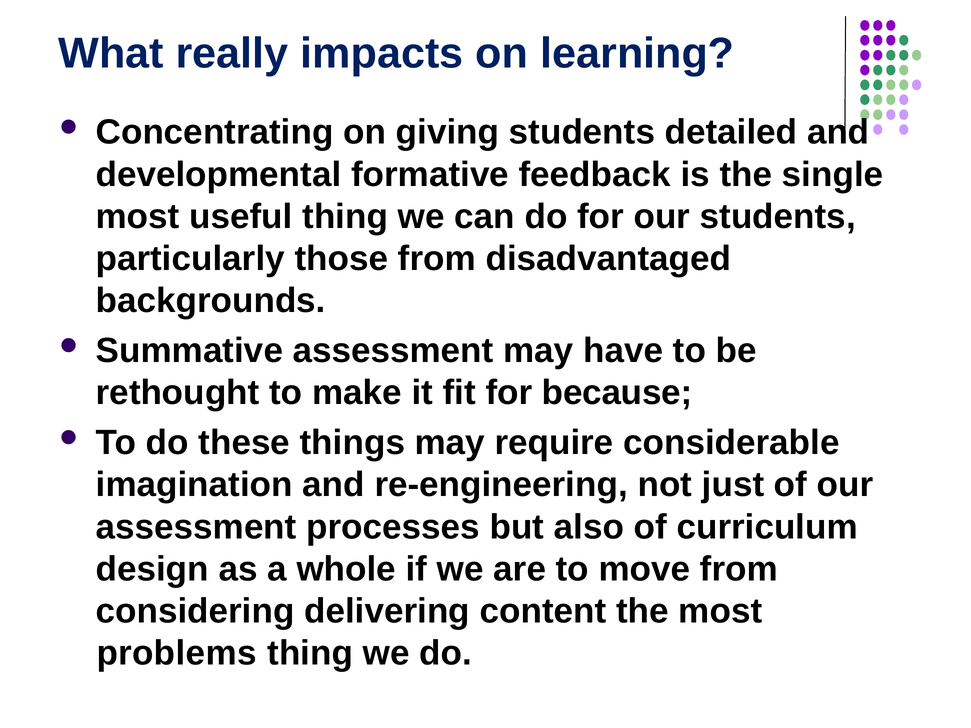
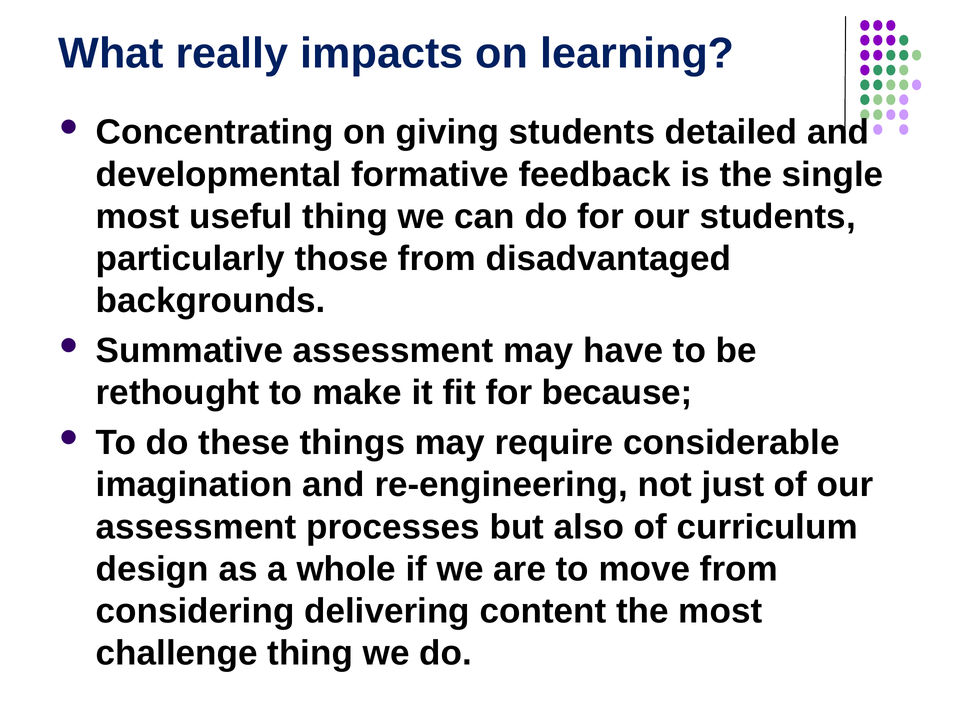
problems: problems -> challenge
